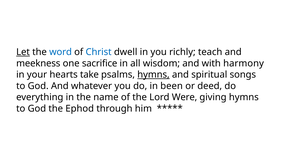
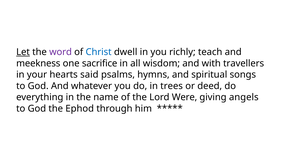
word colour: blue -> purple
harmony: harmony -> travellers
take: take -> said
hymns at (153, 74) underline: present -> none
been: been -> trees
giving hymns: hymns -> angels
